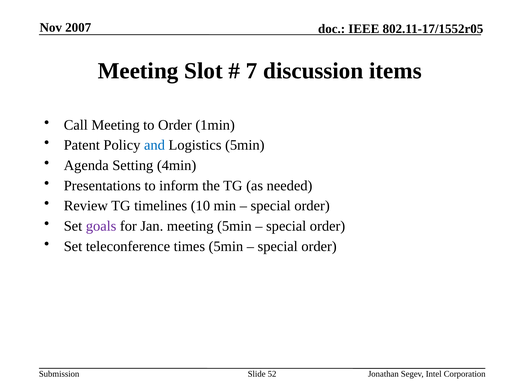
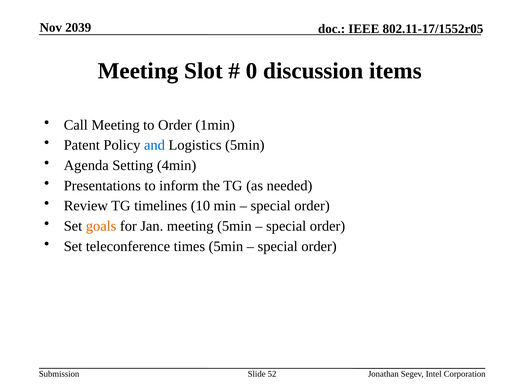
2007: 2007 -> 2039
7: 7 -> 0
goals colour: purple -> orange
